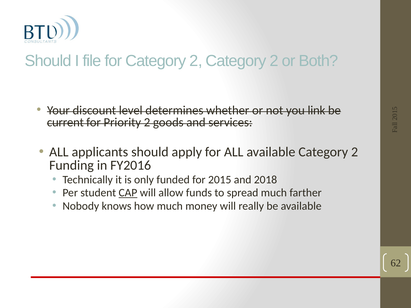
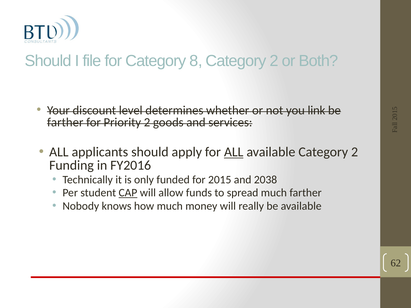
for Category 2: 2 -> 8
current at (65, 122): current -> farther
ALL at (234, 152) underline: none -> present
2018: 2018 -> 2038
